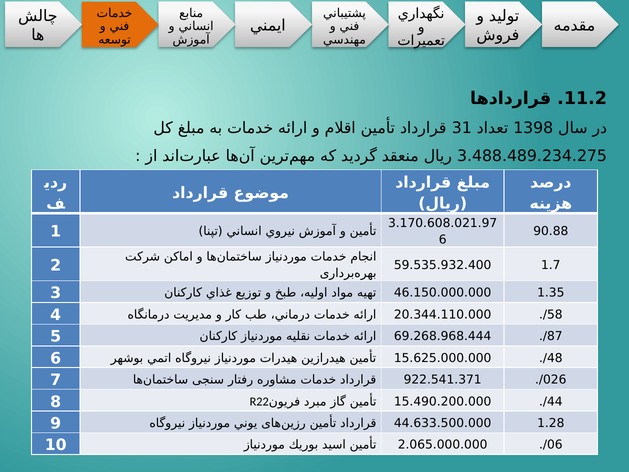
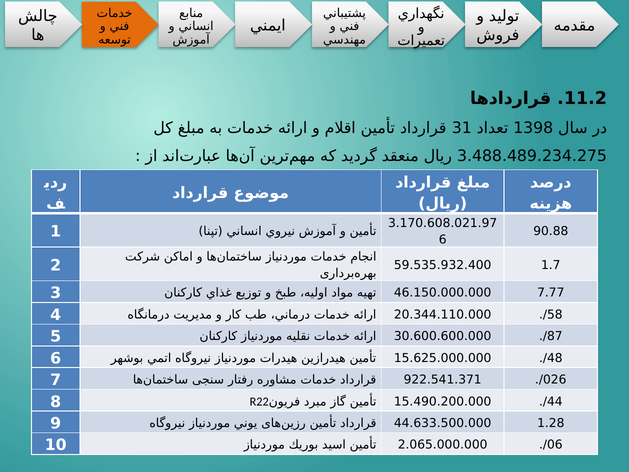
1.35: 1.35 -> 7.77
69.268.968.444: 69.268.968.444 -> 30.600.600.000
